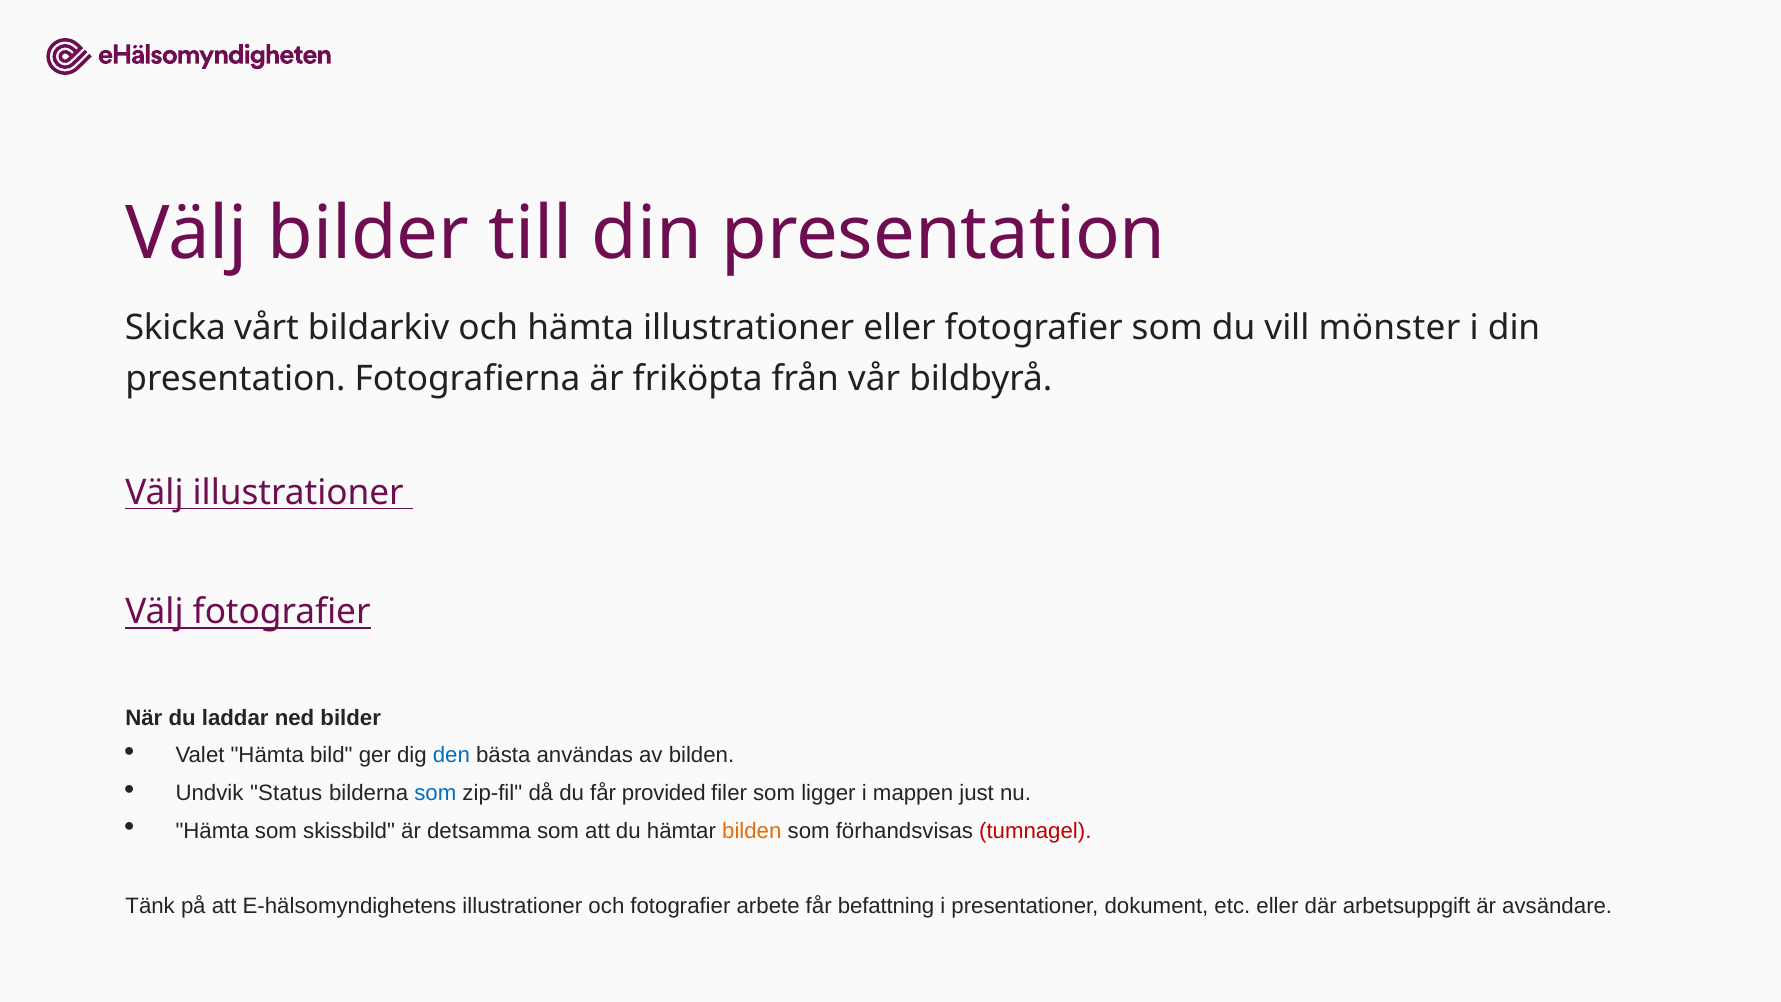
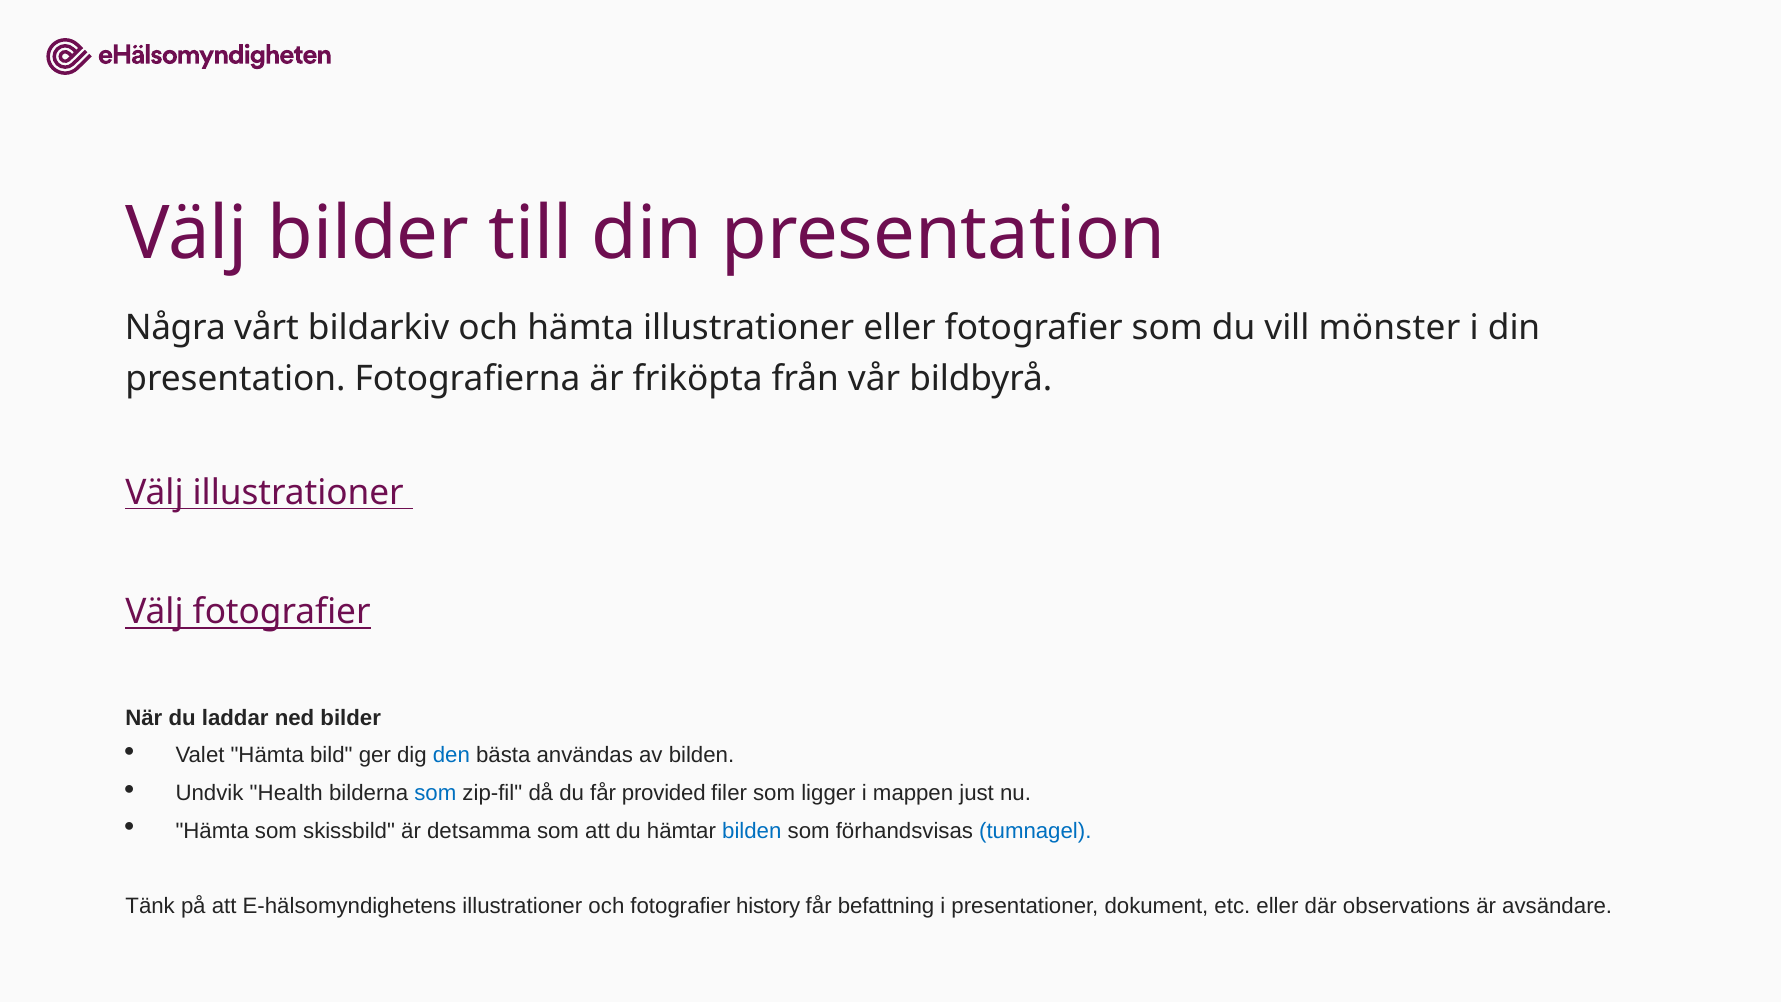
Skicka: Skicka -> Några
Status: Status -> Health
bilden at (752, 831) colour: orange -> blue
tumnagel colour: red -> blue
arbete: arbete -> history
arbetsuppgift: arbetsuppgift -> observations
